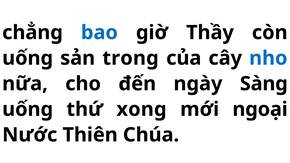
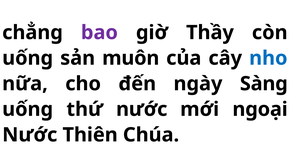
bao colour: blue -> purple
trong: trong -> muôn
thứ xong: xong -> nước
